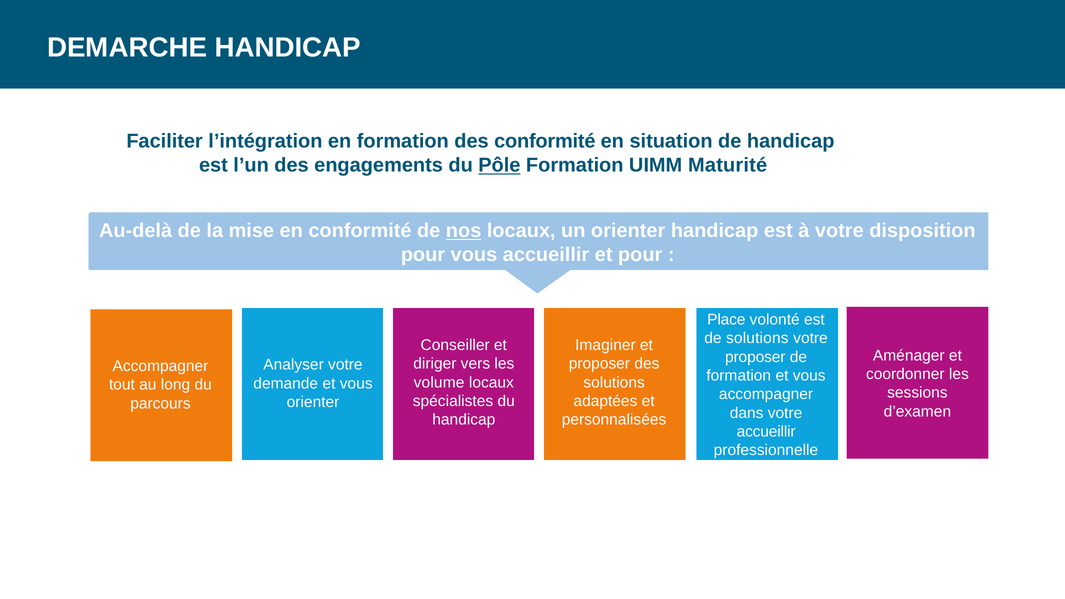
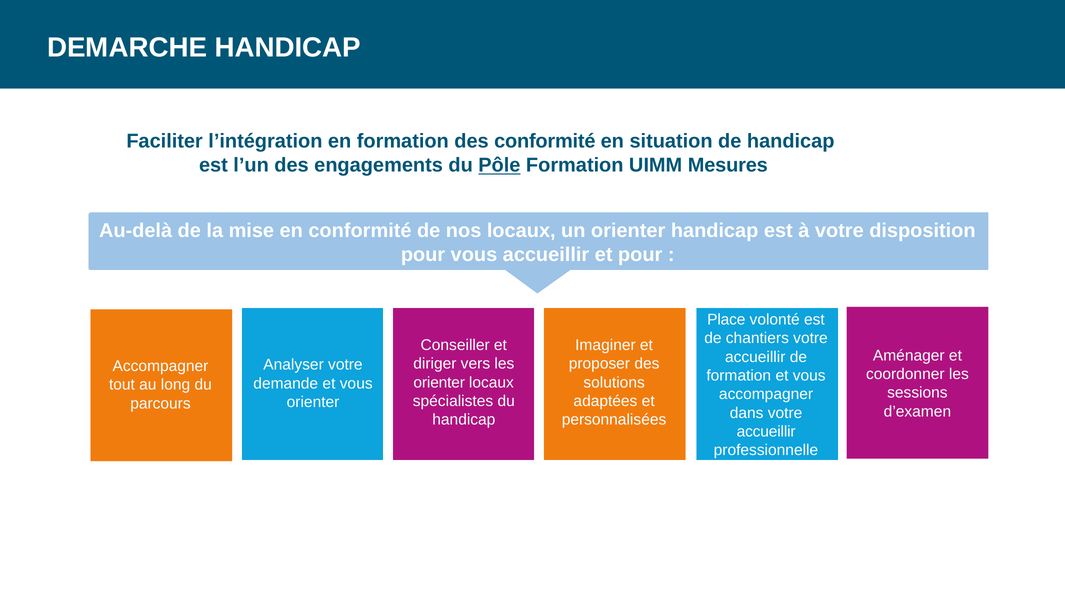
Maturité: Maturité -> Mesures
nos underline: present -> none
de solutions: solutions -> chantiers
proposer at (755, 357): proposer -> accueillir
volume at (439, 382): volume -> orienter
